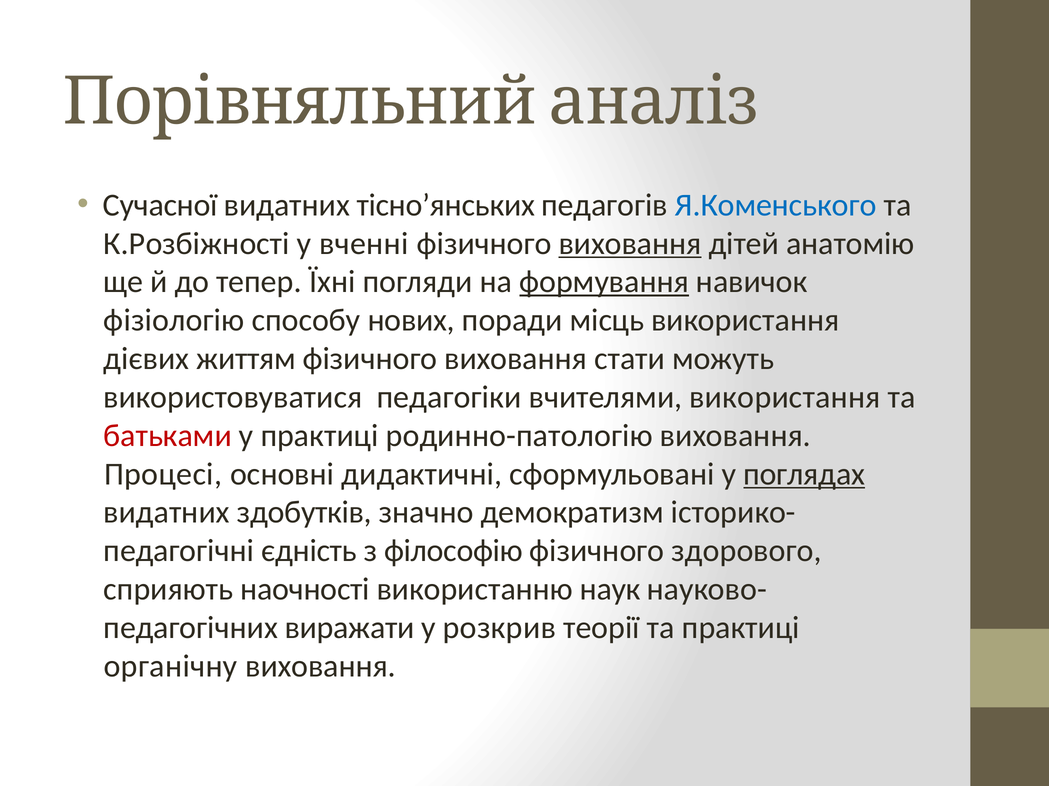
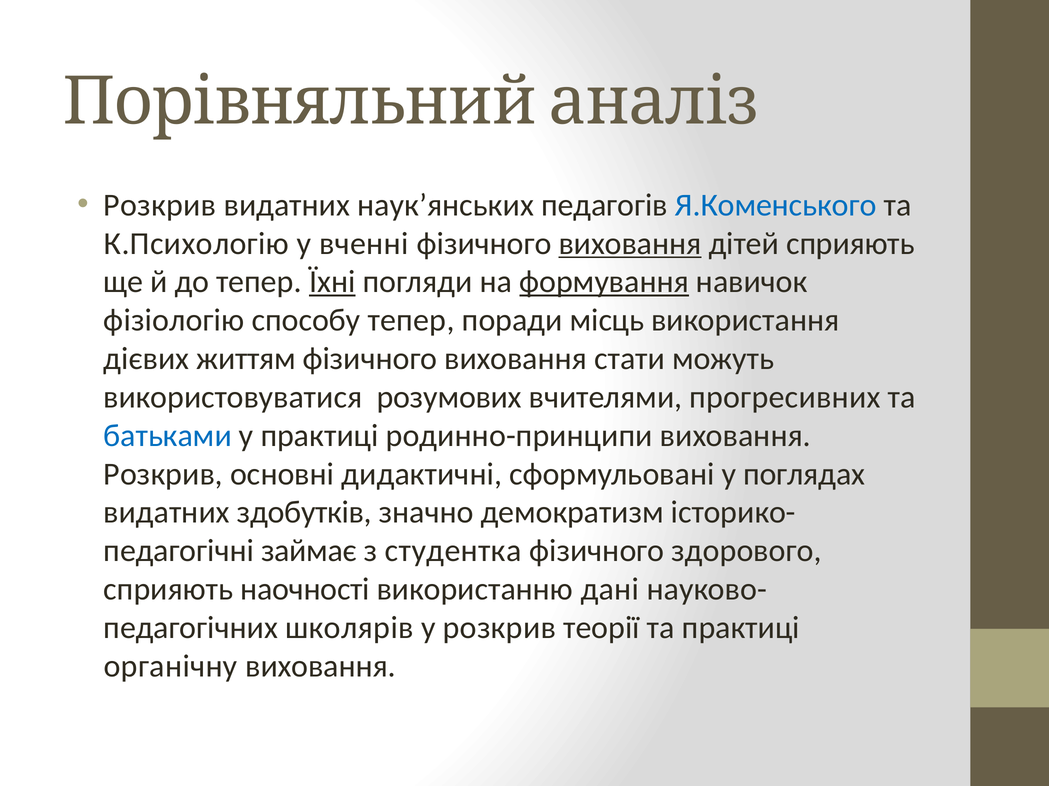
Сучасної at (160, 205): Сучасної -> Розкрив
тісно’янських: тісно’янських -> наук’янських
К.Розбіжності: К.Розбіжності -> К.Психологію
дітей анатомію: анатомію -> сприяють
Їхні underline: none -> present
способу нових: нових -> тепер
педагогіки: педагогіки -> розумових
вчителями використання: використання -> прогресивних
батьками colour: red -> blue
родинно-патологію: родинно-патологію -> родинно-принципи
Процесі at (163, 474): Процесі -> Розкрив
поглядах underline: present -> none
єдність: єдність -> займає
філософію: філософію -> студентка
наук: наук -> дані
виражати: виражати -> школярів
